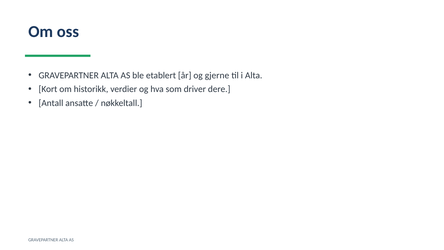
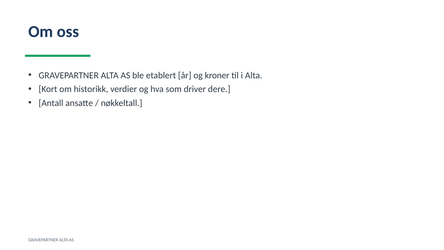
gjerne: gjerne -> kroner
